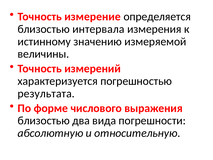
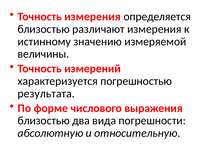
Точность измерение: измерение -> измерения
интервала: интервала -> различают
